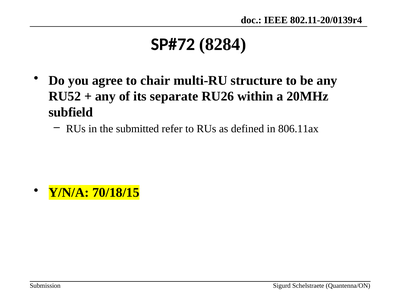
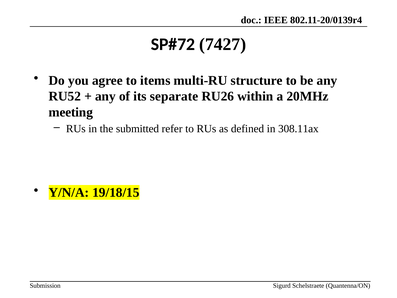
8284: 8284 -> 7427
chair: chair -> items
subfield: subfield -> meeting
806.11ax: 806.11ax -> 308.11ax
70/18/15: 70/18/15 -> 19/18/15
